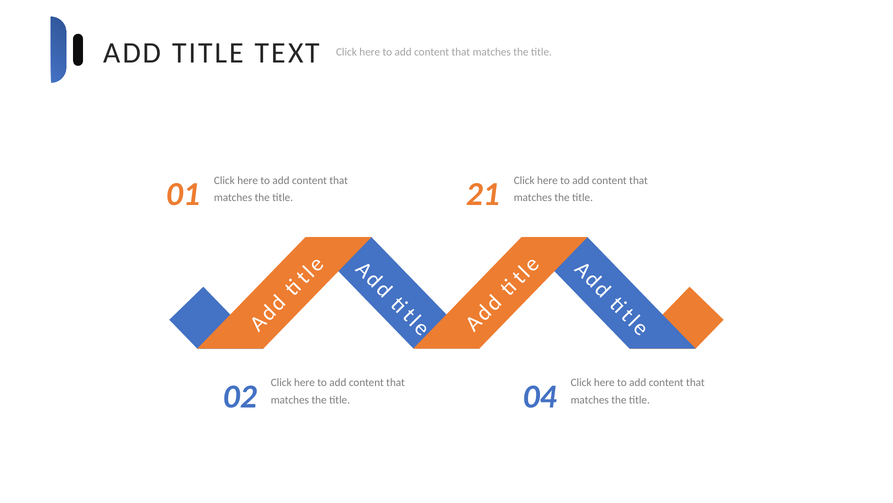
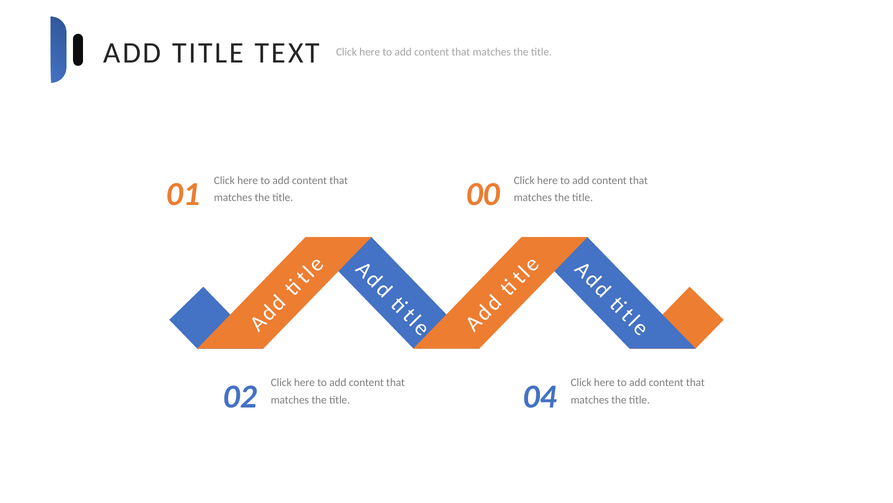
21: 21 -> 00
